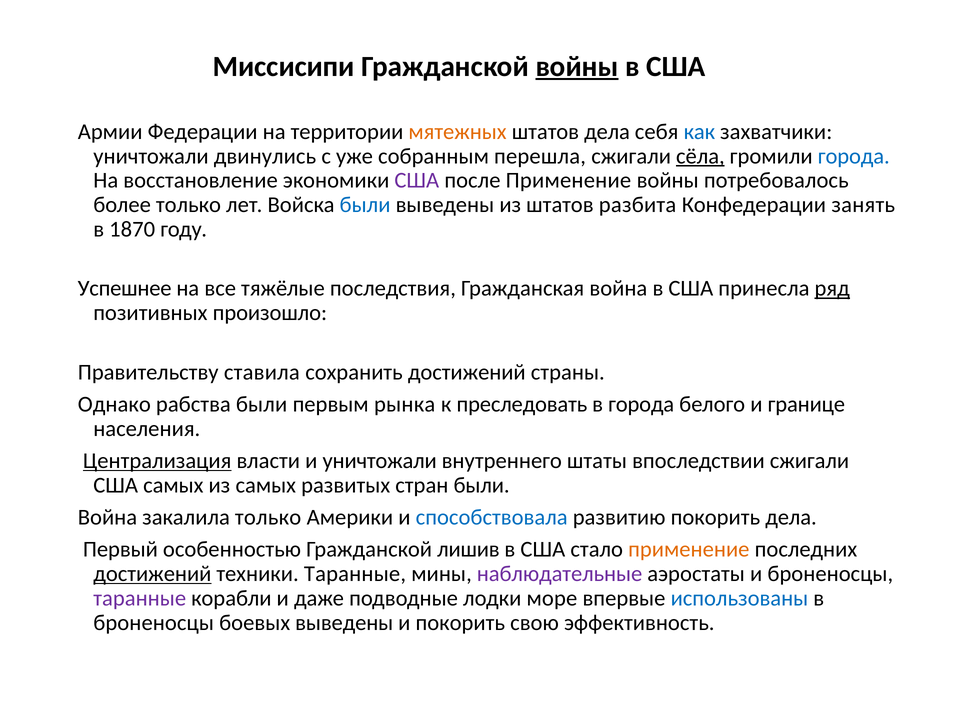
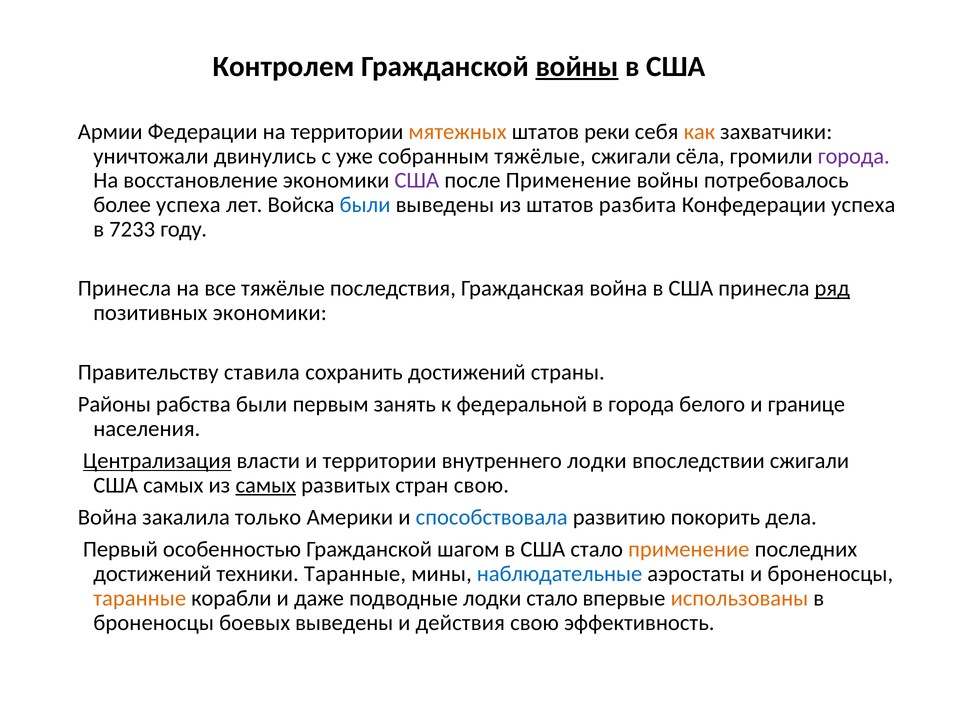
Миссисипи: Миссисипи -> Контролем
штатов дела: дела -> реки
как colour: blue -> orange
собранным перешла: перешла -> тяжёлые
сёла underline: present -> none
города at (854, 156) colour: blue -> purple
более только: только -> успеха
Конфедерации занять: занять -> успеха
1870: 1870 -> 7233
Успешнее at (125, 288): Успешнее -> Принесла
позитивных произошло: произошло -> экономики
Однако: Однако -> Районы
рынка: рынка -> занять
преследовать: преследовать -> федеральной
и уничтожали: уничтожали -> территории
внутреннего штаты: штаты -> лодки
самых at (266, 485) underline: none -> present
стран были: были -> свою
лишив: лишив -> шагом
достижений at (152, 574) underline: present -> none
наблюдательные colour: purple -> blue
таранные at (140, 598) colour: purple -> orange
лодки море: море -> стало
использованы colour: blue -> orange
и покорить: покорить -> действия
